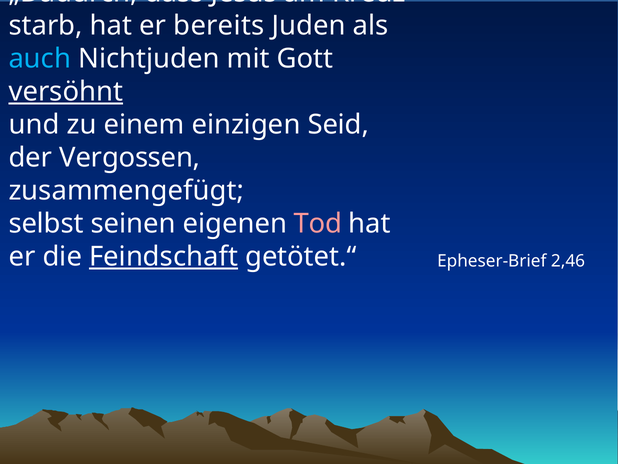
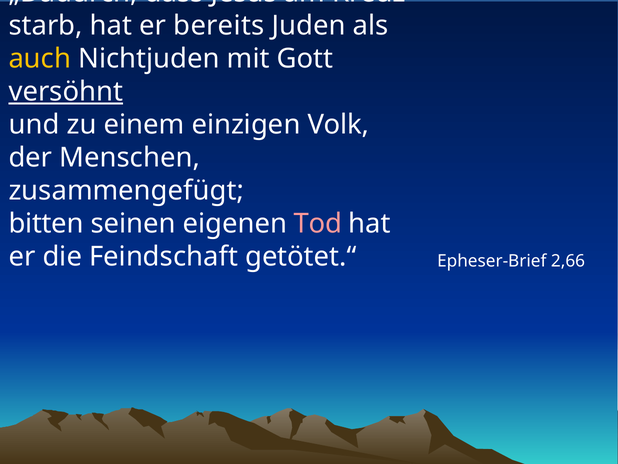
auch colour: light blue -> yellow
Seid: Seid -> Volk
Vergossen: Vergossen -> Menschen
selbst: selbst -> bitten
Feindschaft underline: present -> none
2,46: 2,46 -> 2,66
